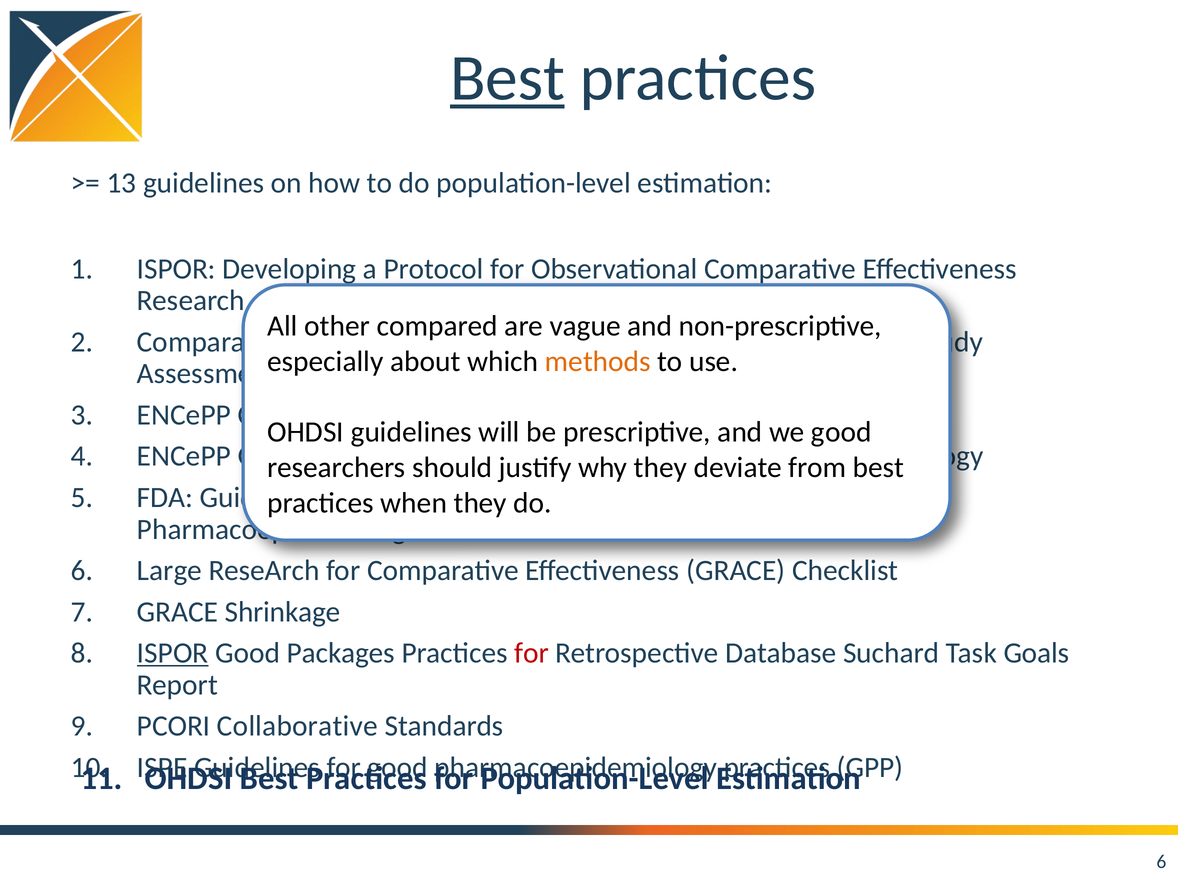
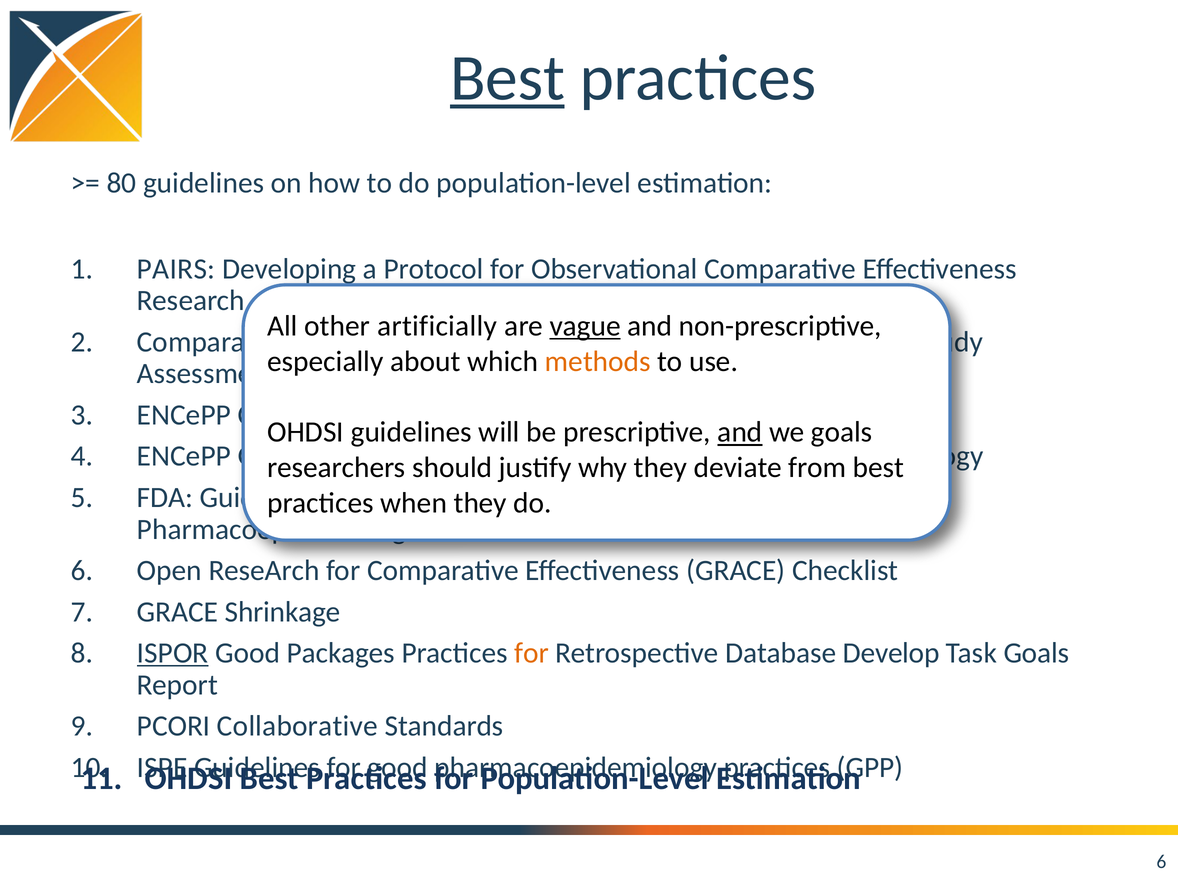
13: 13 -> 80
ISPOR at (176, 269): ISPOR -> PAIRS
compared: compared -> artificially
vague underline: none -> present
and at (740, 432) underline: none -> present
we good: good -> goals
Large: Large -> Open
for at (532, 653) colour: red -> orange
Suchard: Suchard -> Develop
